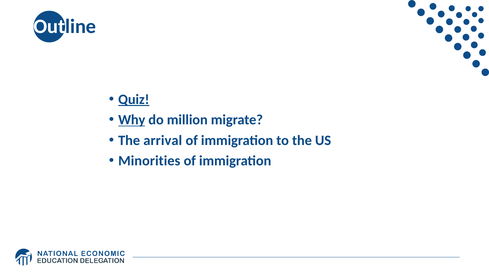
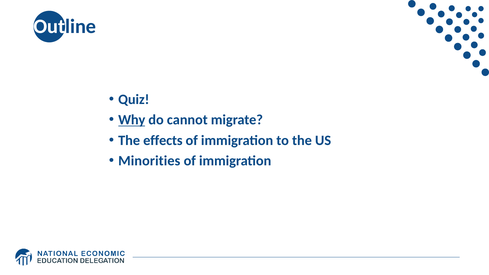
Quiz underline: present -> none
million: million -> cannot
arrival: arrival -> effects
